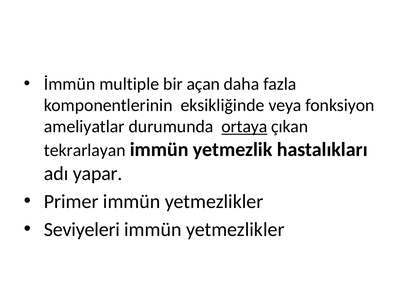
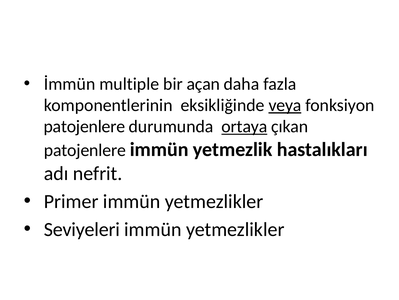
veya underline: none -> present
ameliyatlar at (84, 126): ameliyatlar -> patojenlere
tekrarlayan at (85, 150): tekrarlayan -> patojenlere
yapar: yapar -> nefrit
